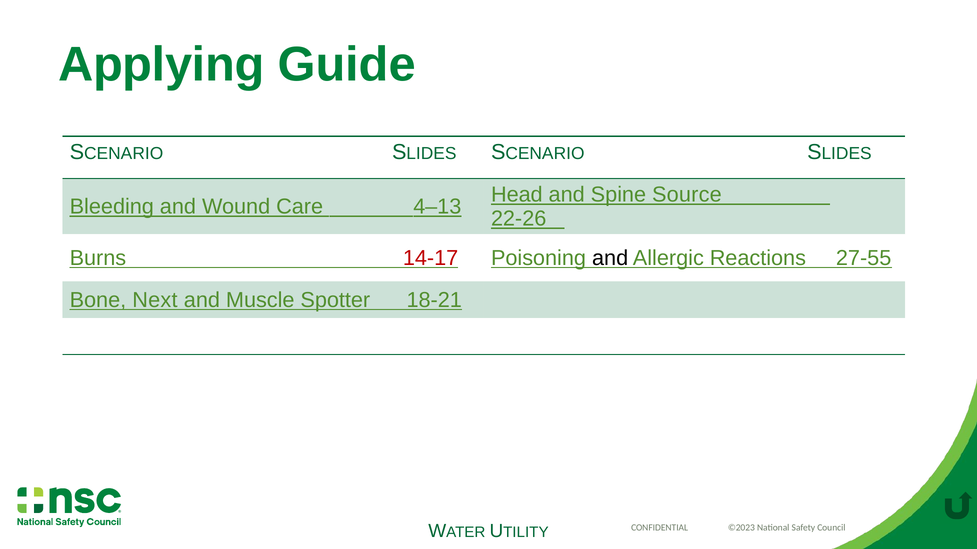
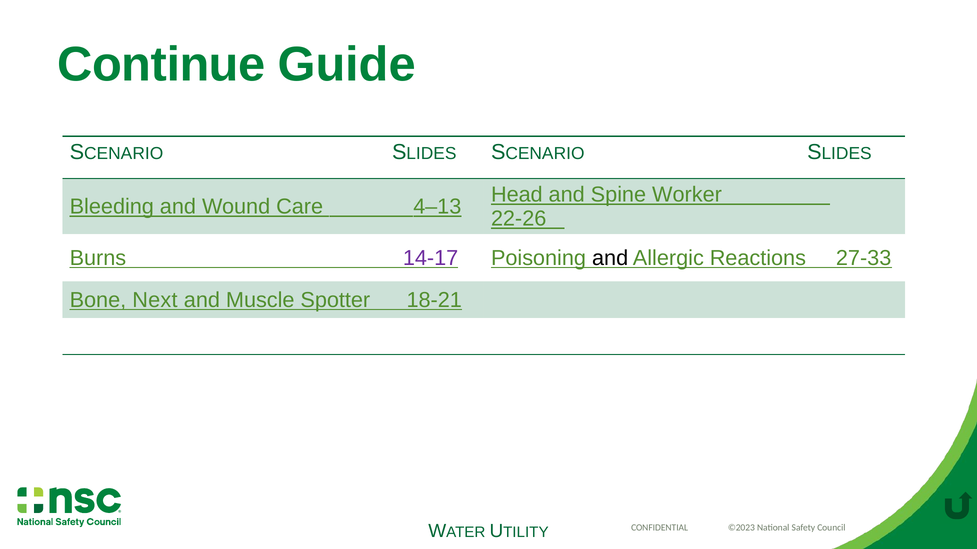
Applying: Applying -> Continue
Source: Source -> Worker
14-17 colour: red -> purple
27-55: 27-55 -> 27-33
